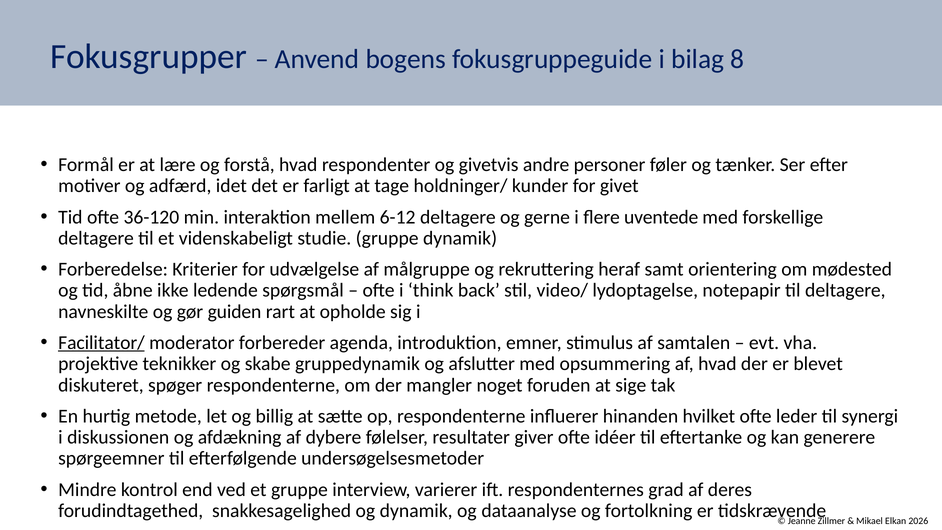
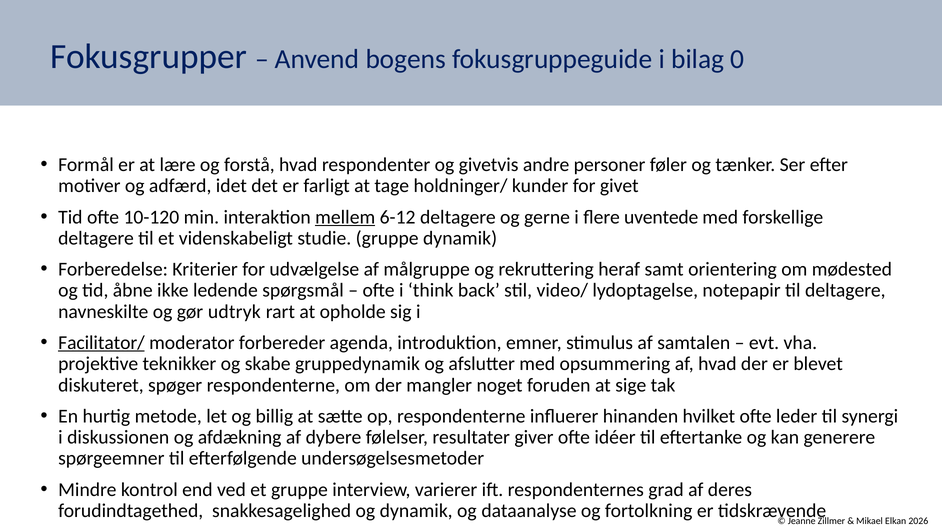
8: 8 -> 0
36-120: 36-120 -> 10-120
mellem underline: none -> present
guiden: guiden -> udtryk
